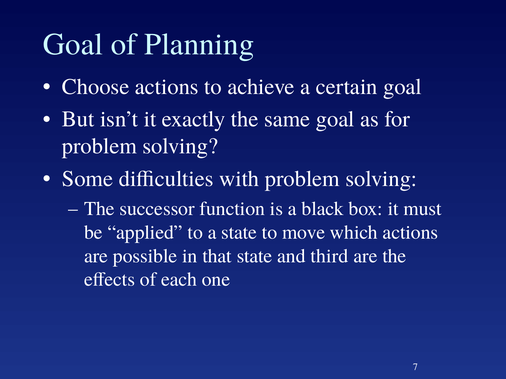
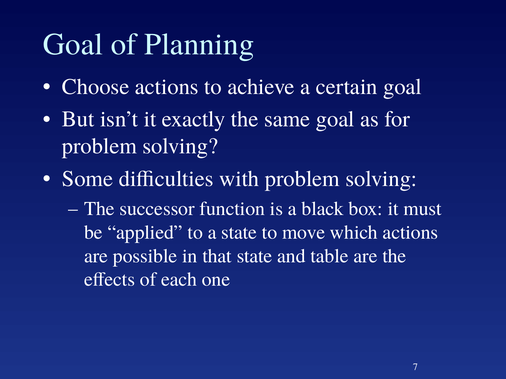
third: third -> table
